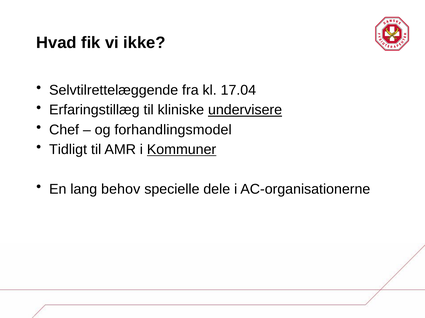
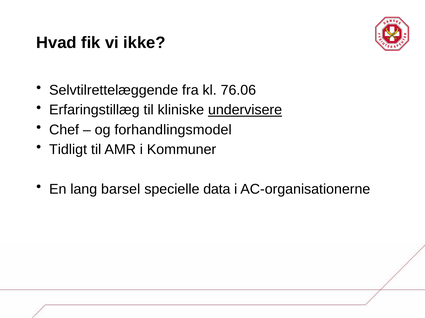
17.04: 17.04 -> 76.06
Kommuner underline: present -> none
behov: behov -> barsel
dele: dele -> data
